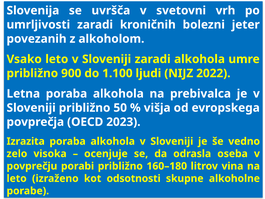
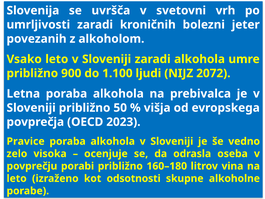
2022: 2022 -> 2072
Izrazita: Izrazita -> Pravice
